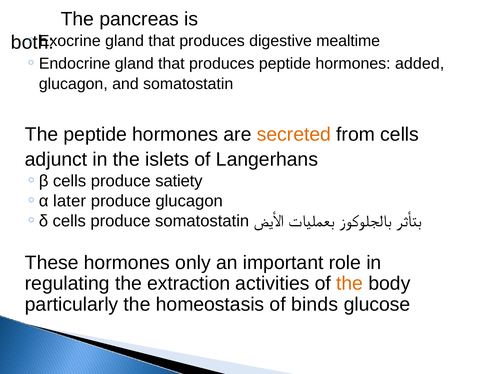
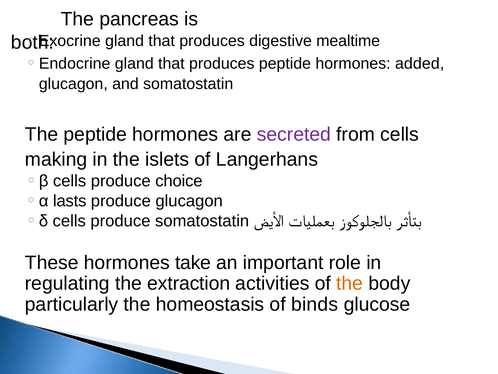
secreted colour: orange -> purple
adjunct: adjunct -> making
satiety: satiety -> choice
later: later -> lasts
only: only -> take
